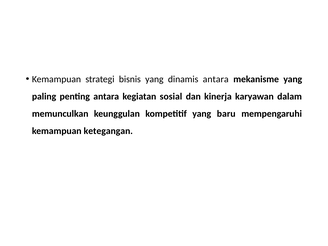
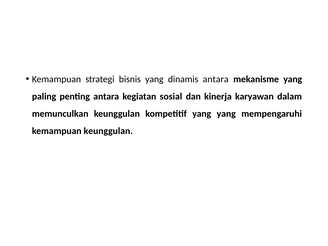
yang baru: baru -> yang
kemampuan ketegangan: ketegangan -> keunggulan
